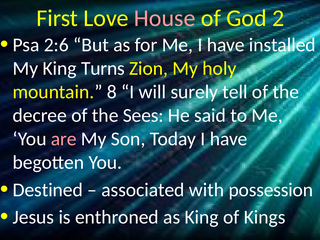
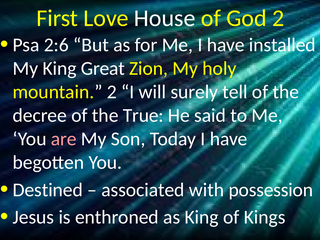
House colour: pink -> white
Turns: Turns -> Great
mountain 8: 8 -> 2
Sees: Sees -> True
